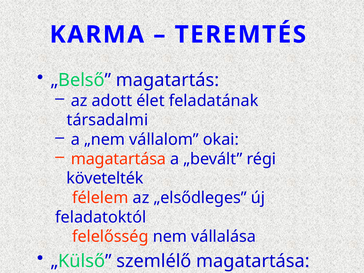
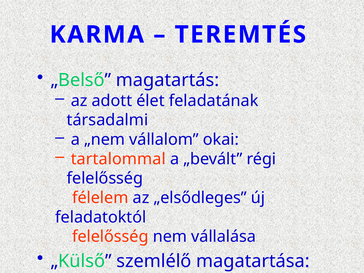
magatartása at (118, 159): magatartása -> tartalommal
követelték at (105, 178): követelték -> felelősség
